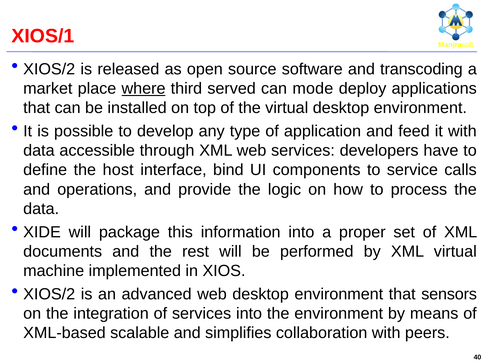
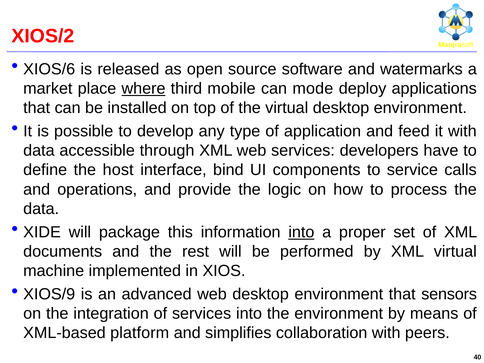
XIOS/1: XIOS/1 -> XIOS/2
XIOS/2 at (49, 69): XIOS/2 -> XIOS/6
transcoding: transcoding -> watermarks
served: served -> mobile
into at (301, 232) underline: none -> present
XIOS/2 at (49, 294): XIOS/2 -> XIOS/9
scalable: scalable -> platform
